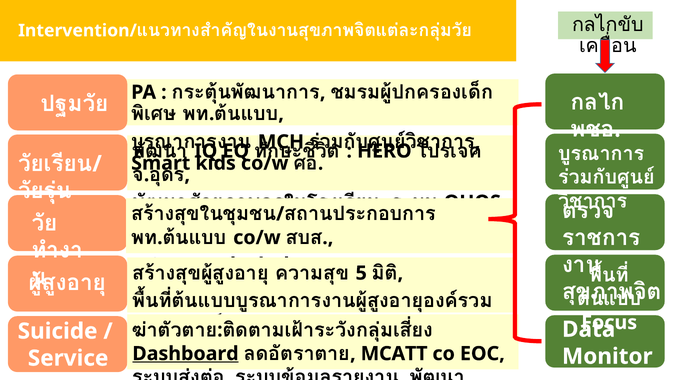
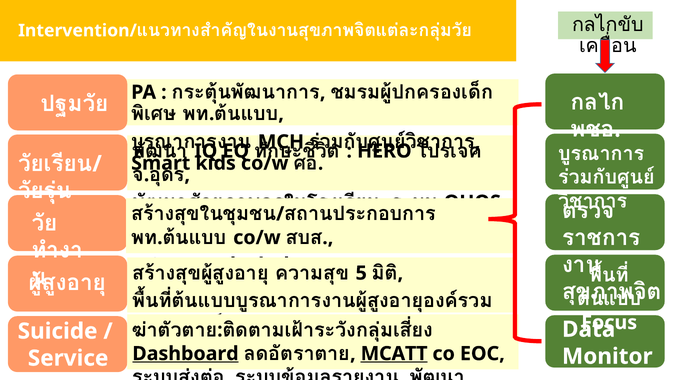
MCATT underline: none -> present
